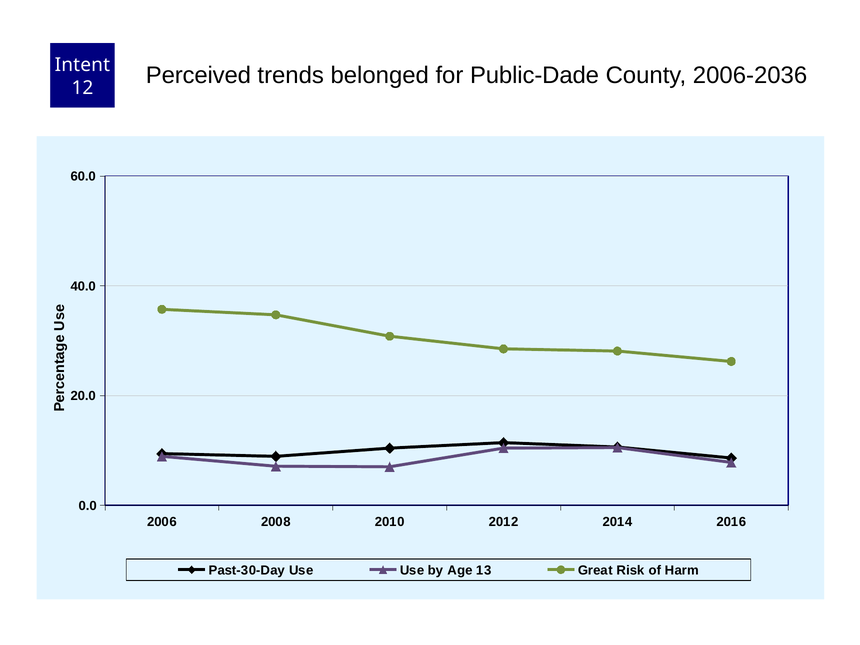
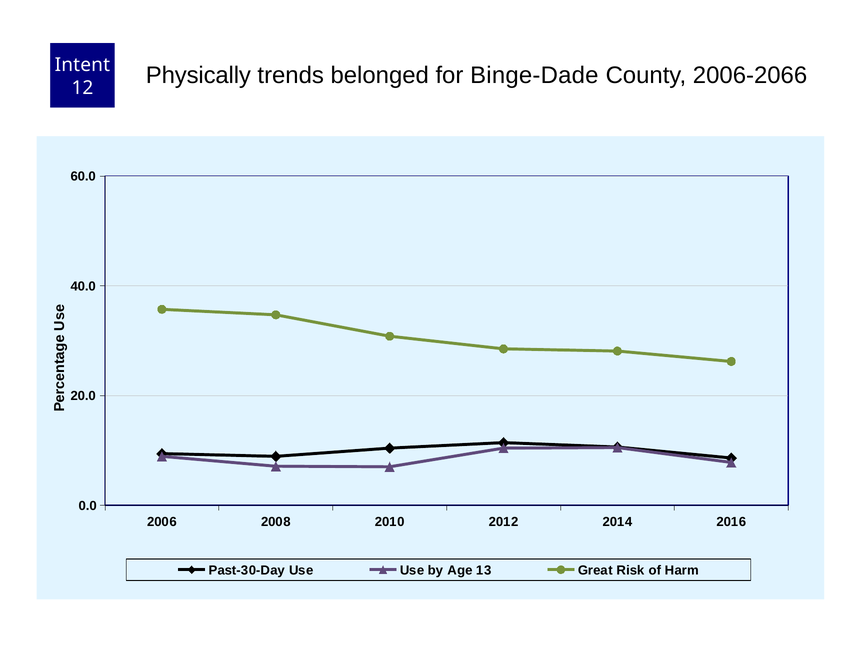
Perceived: Perceived -> Physically
Public-Dade: Public-Dade -> Binge-Dade
2006-2036: 2006-2036 -> 2006-2066
